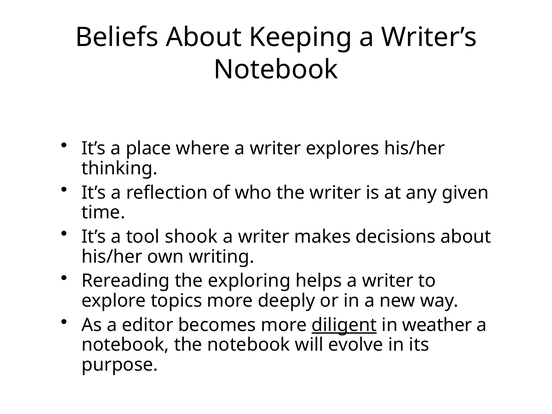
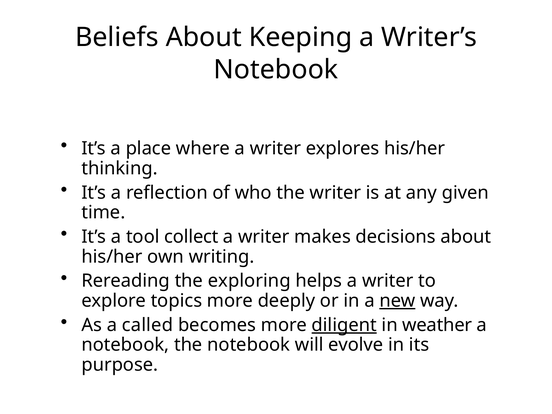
shook: shook -> collect
new underline: none -> present
editor: editor -> called
